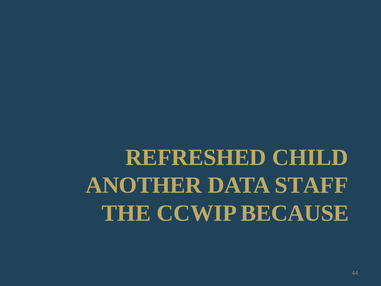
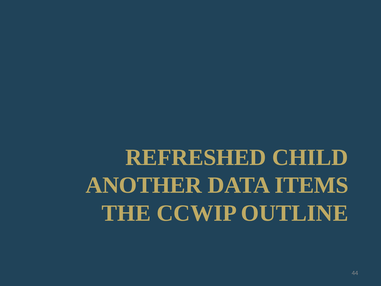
STAFF: STAFF -> ITEMS
BECAUSE: BECAUSE -> OUTLINE
